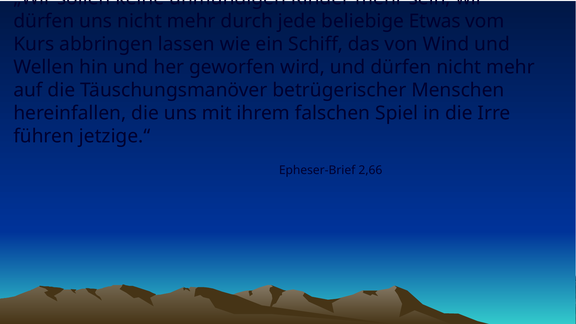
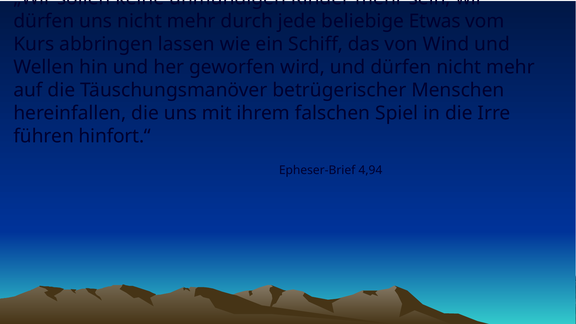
jetzige.“: jetzige.“ -> hinfort.“
2,66: 2,66 -> 4,94
